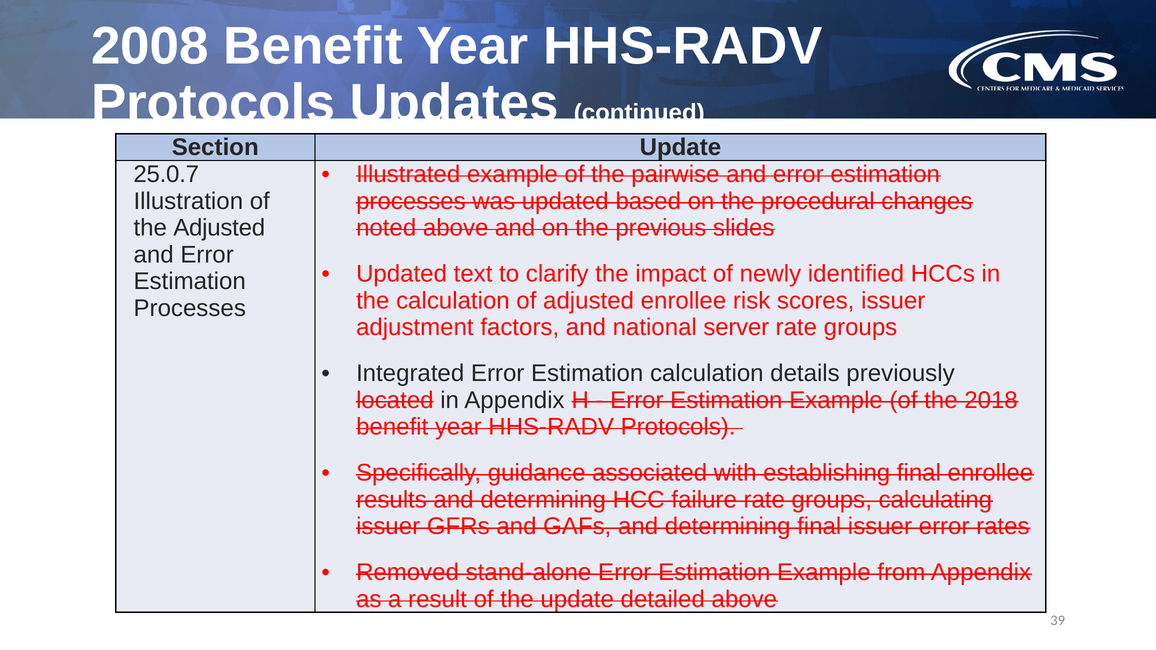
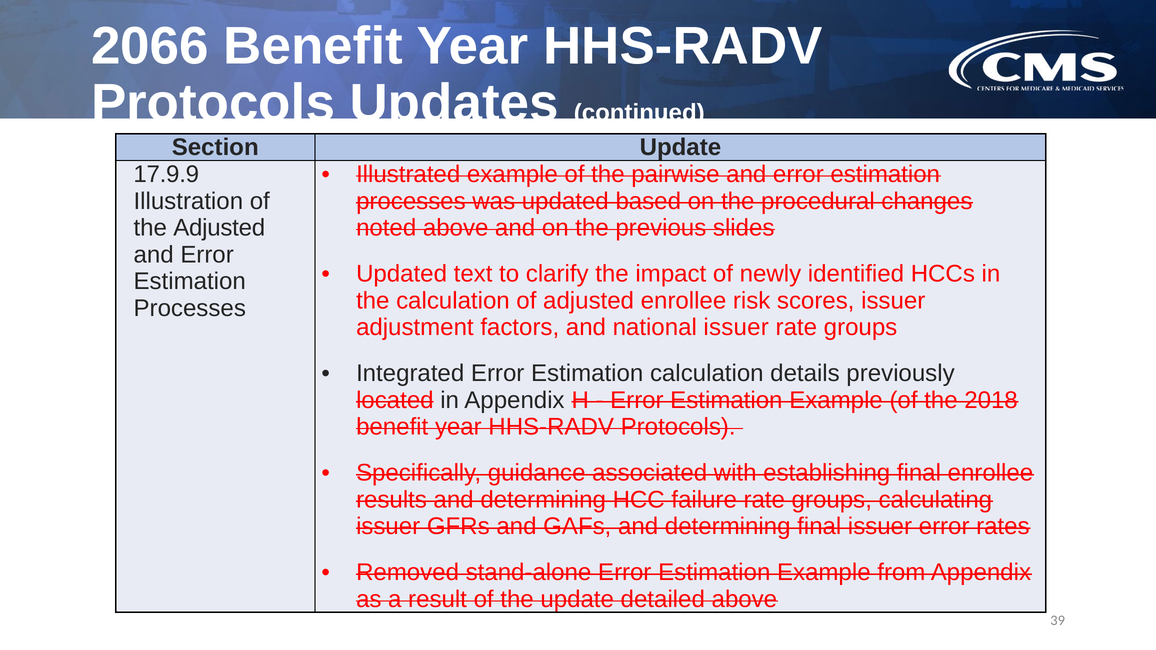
2008: 2008 -> 2066
25.0.7: 25.0.7 -> 17.9.9
national server: server -> issuer
